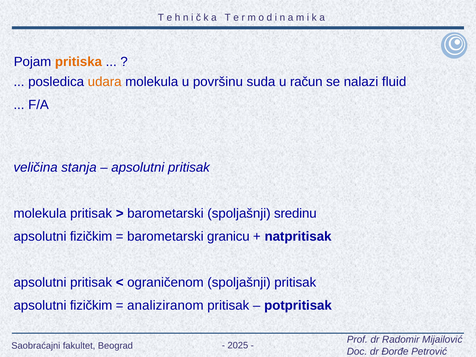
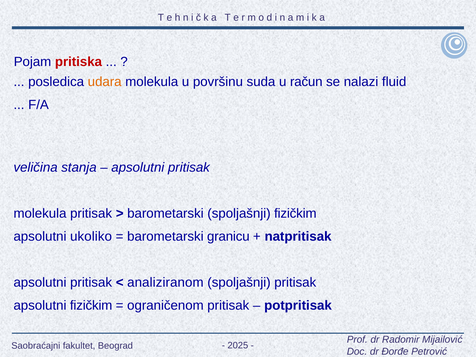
pritiska colour: orange -> red
spoljašnji sredinu: sredinu -> fizičkim
fizičkim at (91, 236): fizičkim -> ukoliko
ograničenom: ograničenom -> analiziranom
analiziranom: analiziranom -> ograničenom
